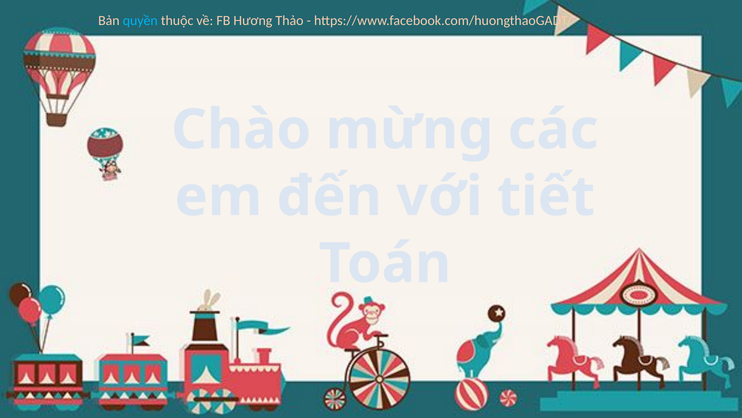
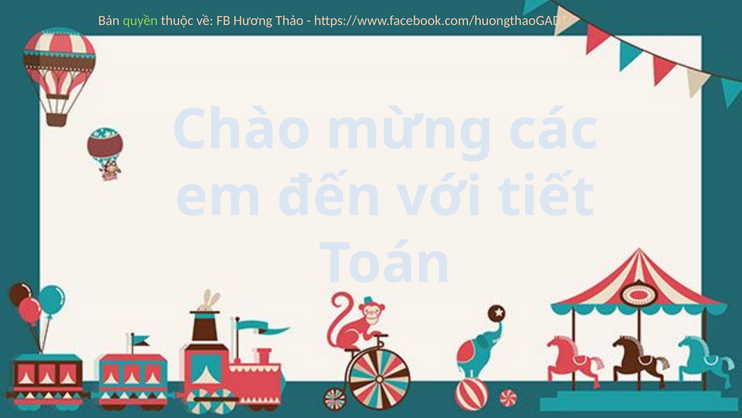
quyền colour: light blue -> light green
